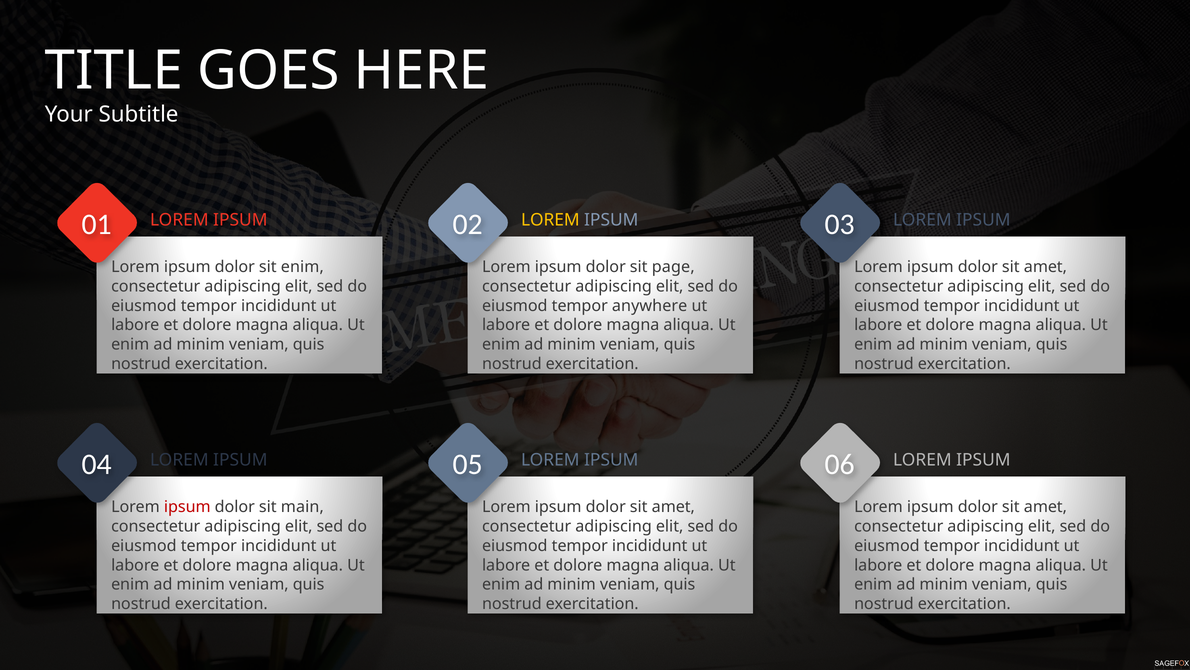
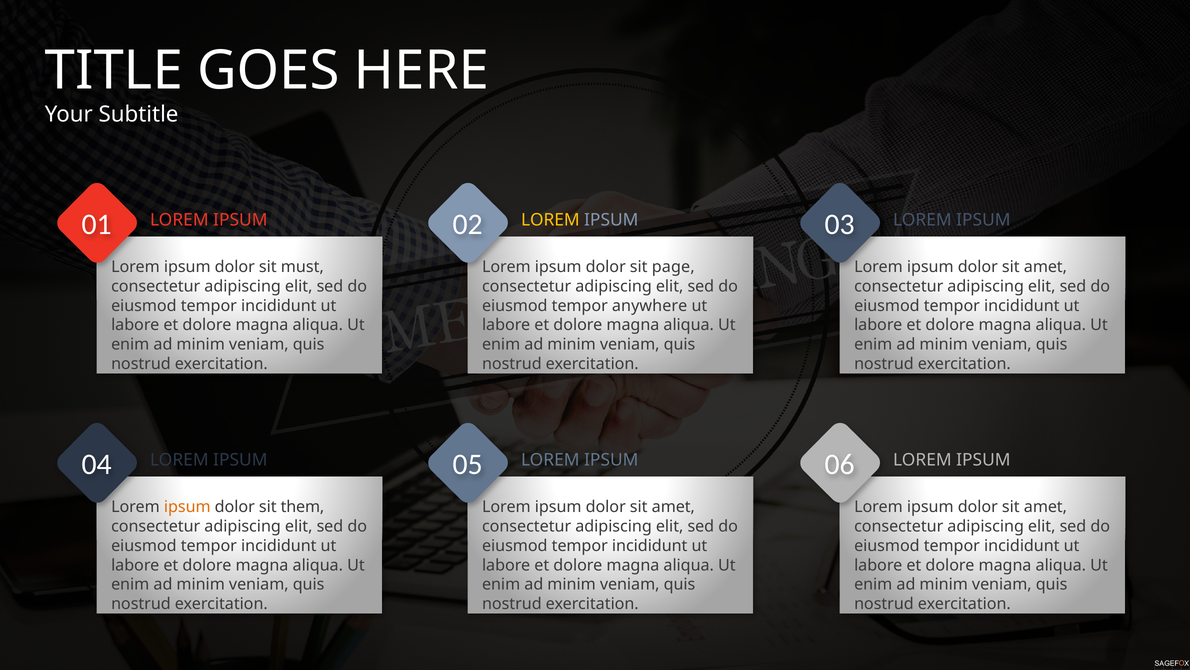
sit enim: enim -> must
ipsum at (187, 507) colour: red -> orange
main: main -> them
